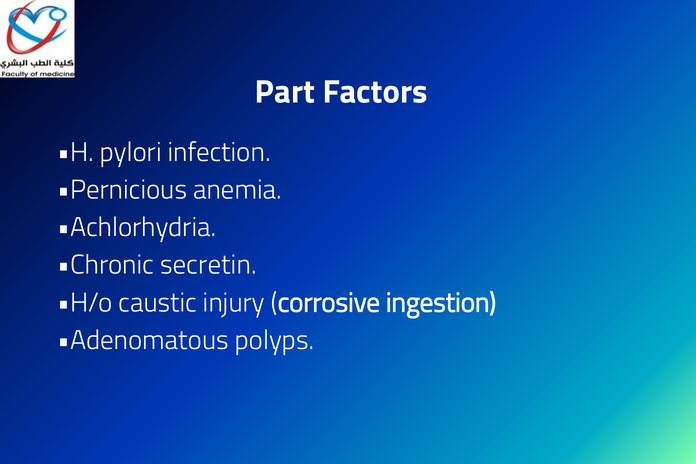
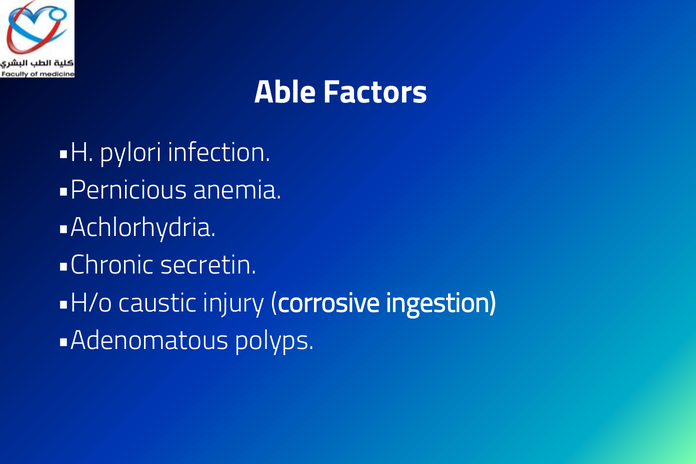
Part: Part -> Able
